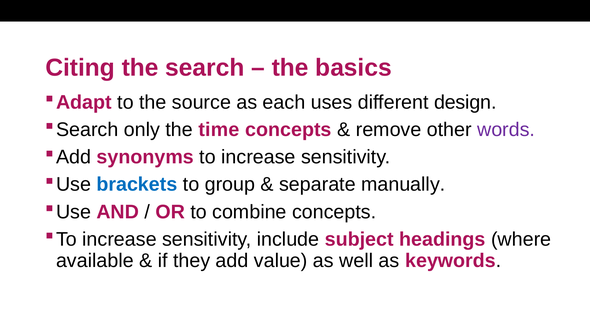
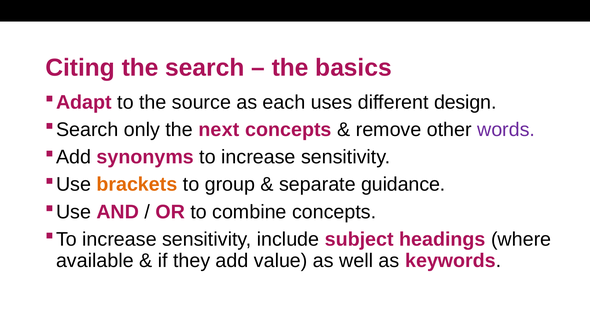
time: time -> next
brackets colour: blue -> orange
manually: manually -> guidance
